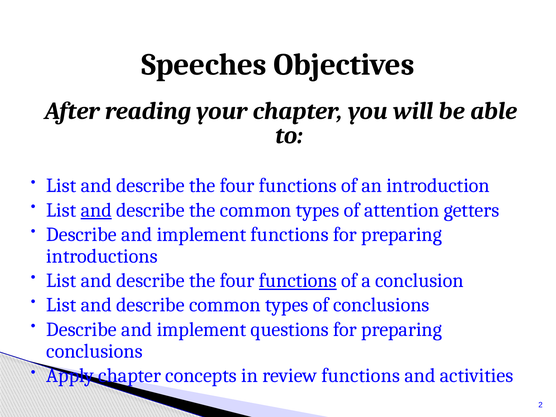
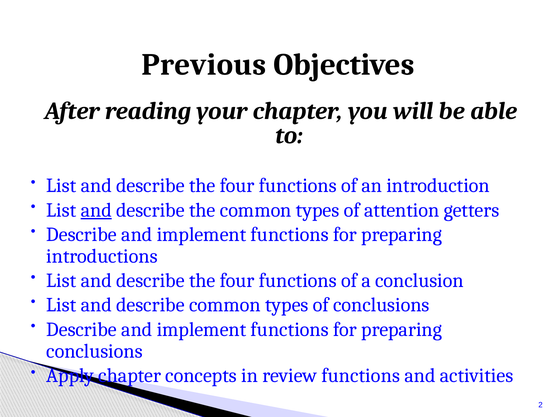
Speeches: Speeches -> Previous
functions at (298, 281) underline: present -> none
questions at (290, 329): questions -> functions
